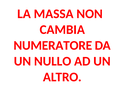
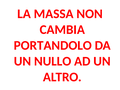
NUMERATORE: NUMERATORE -> PORTANDOLO
